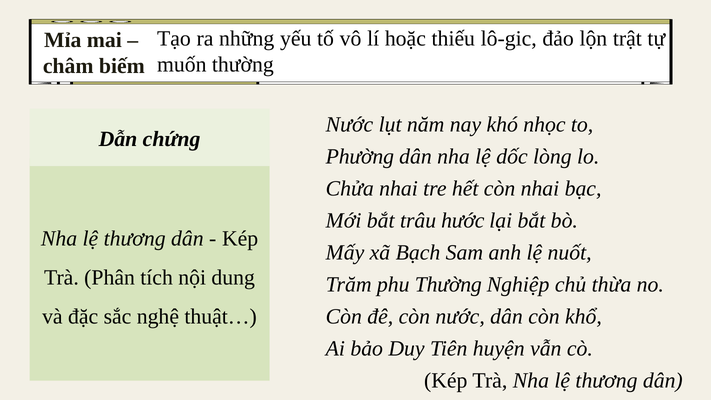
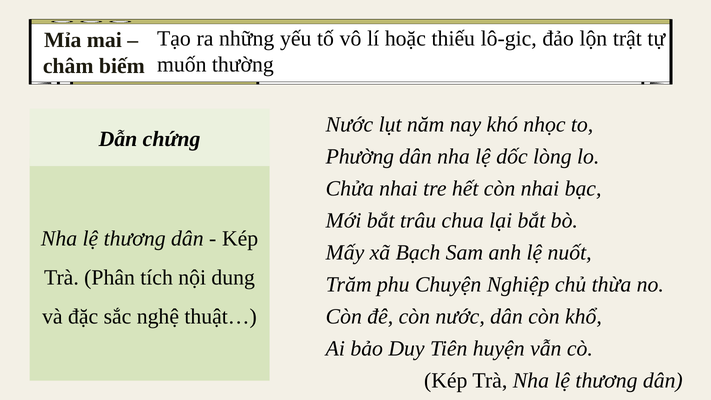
hước: hước -> chua
phu Thường: Thường -> Chuyện
